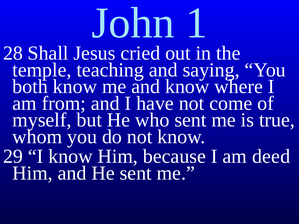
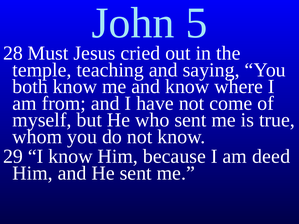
1: 1 -> 5
Shall: Shall -> Must
